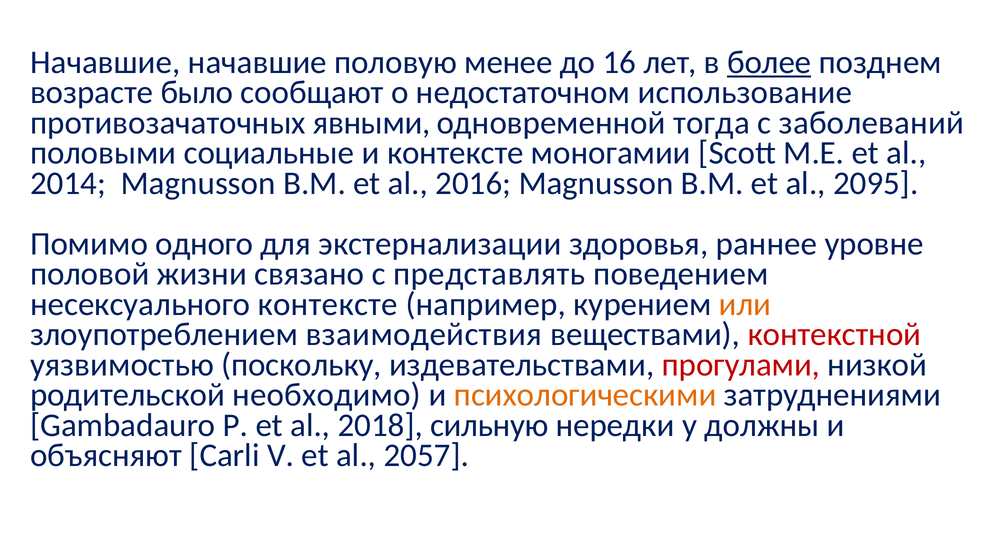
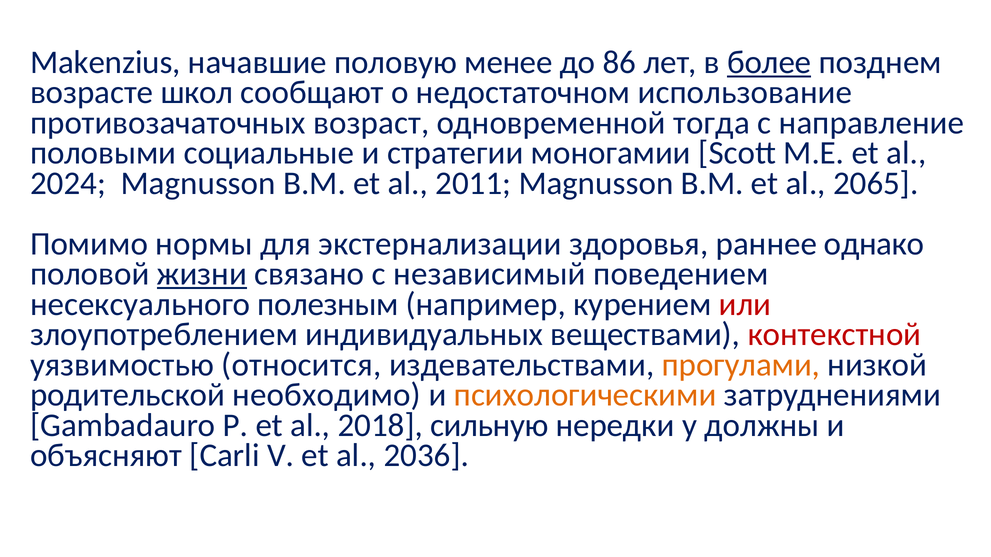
Начавшие at (105, 62): Начавшие -> Makenzius
16: 16 -> 86
было: было -> школ
явными: явными -> возраст
заболеваний: заболеваний -> направление
и контексте: контексте -> стратегии
2014: 2014 -> 2024
2016: 2016 -> 2011
2095: 2095 -> 2065
одного: одного -> нормы
уровне: уровне -> однако
жизни underline: none -> present
представлять: представлять -> независимый
несексуального контексте: контексте -> полезным
или colour: orange -> red
взаимодействия: взаимодействия -> индивидуальных
поскольку: поскольку -> относится
прогулами colour: red -> orange
2057: 2057 -> 2036
